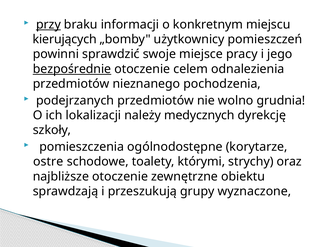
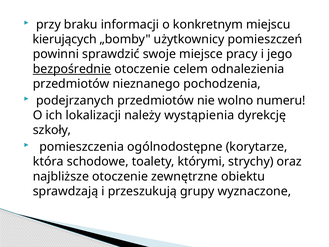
przy underline: present -> none
grudnia: grudnia -> numeru
medycznych: medycznych -> wystąpienia
ostre: ostre -> która
